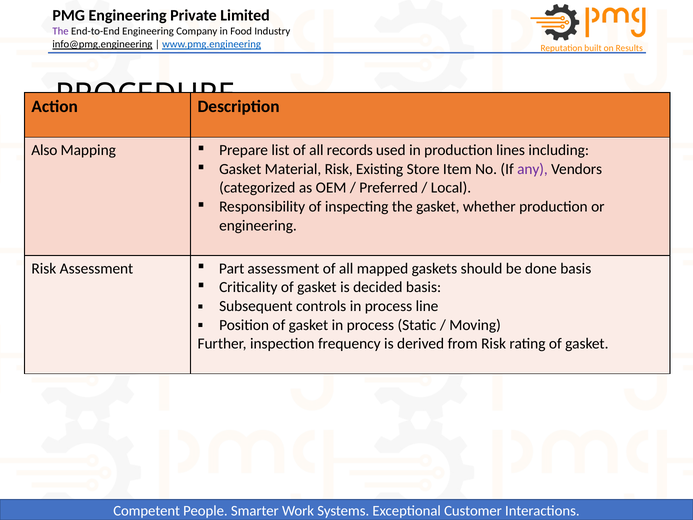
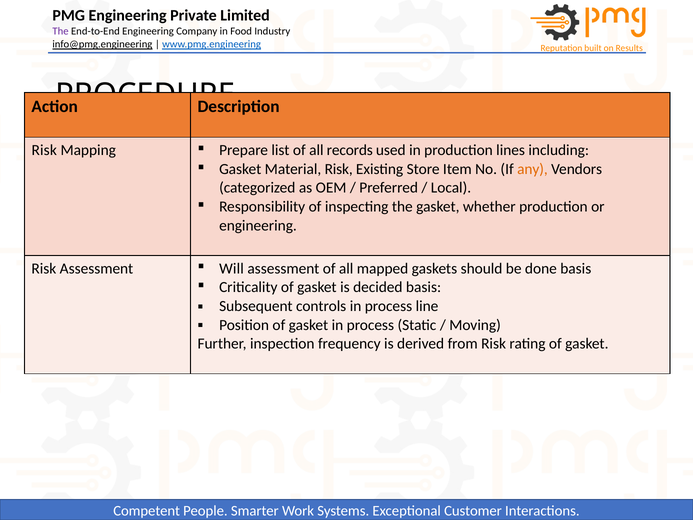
Also at (44, 150): Also -> Risk
any colour: purple -> orange
Part: Part -> Will
